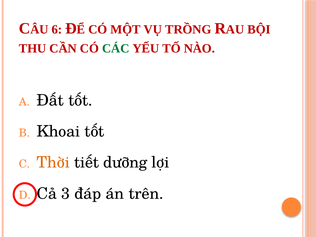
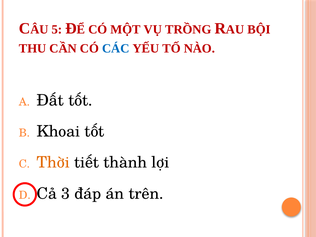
6: 6 -> 5
CÁC colour: green -> blue
dưỡng: dưỡng -> thành
